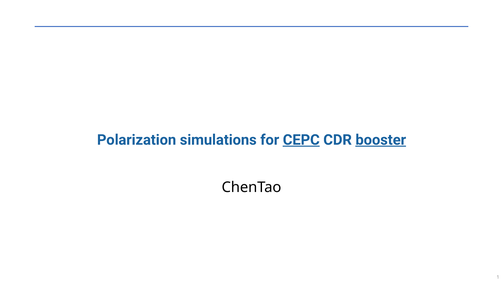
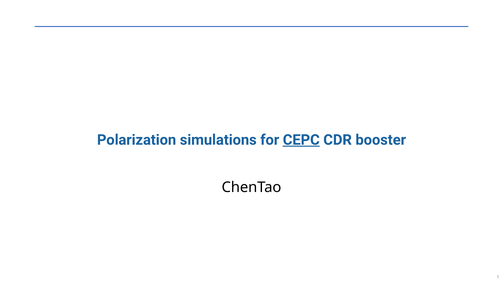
booster underline: present -> none
